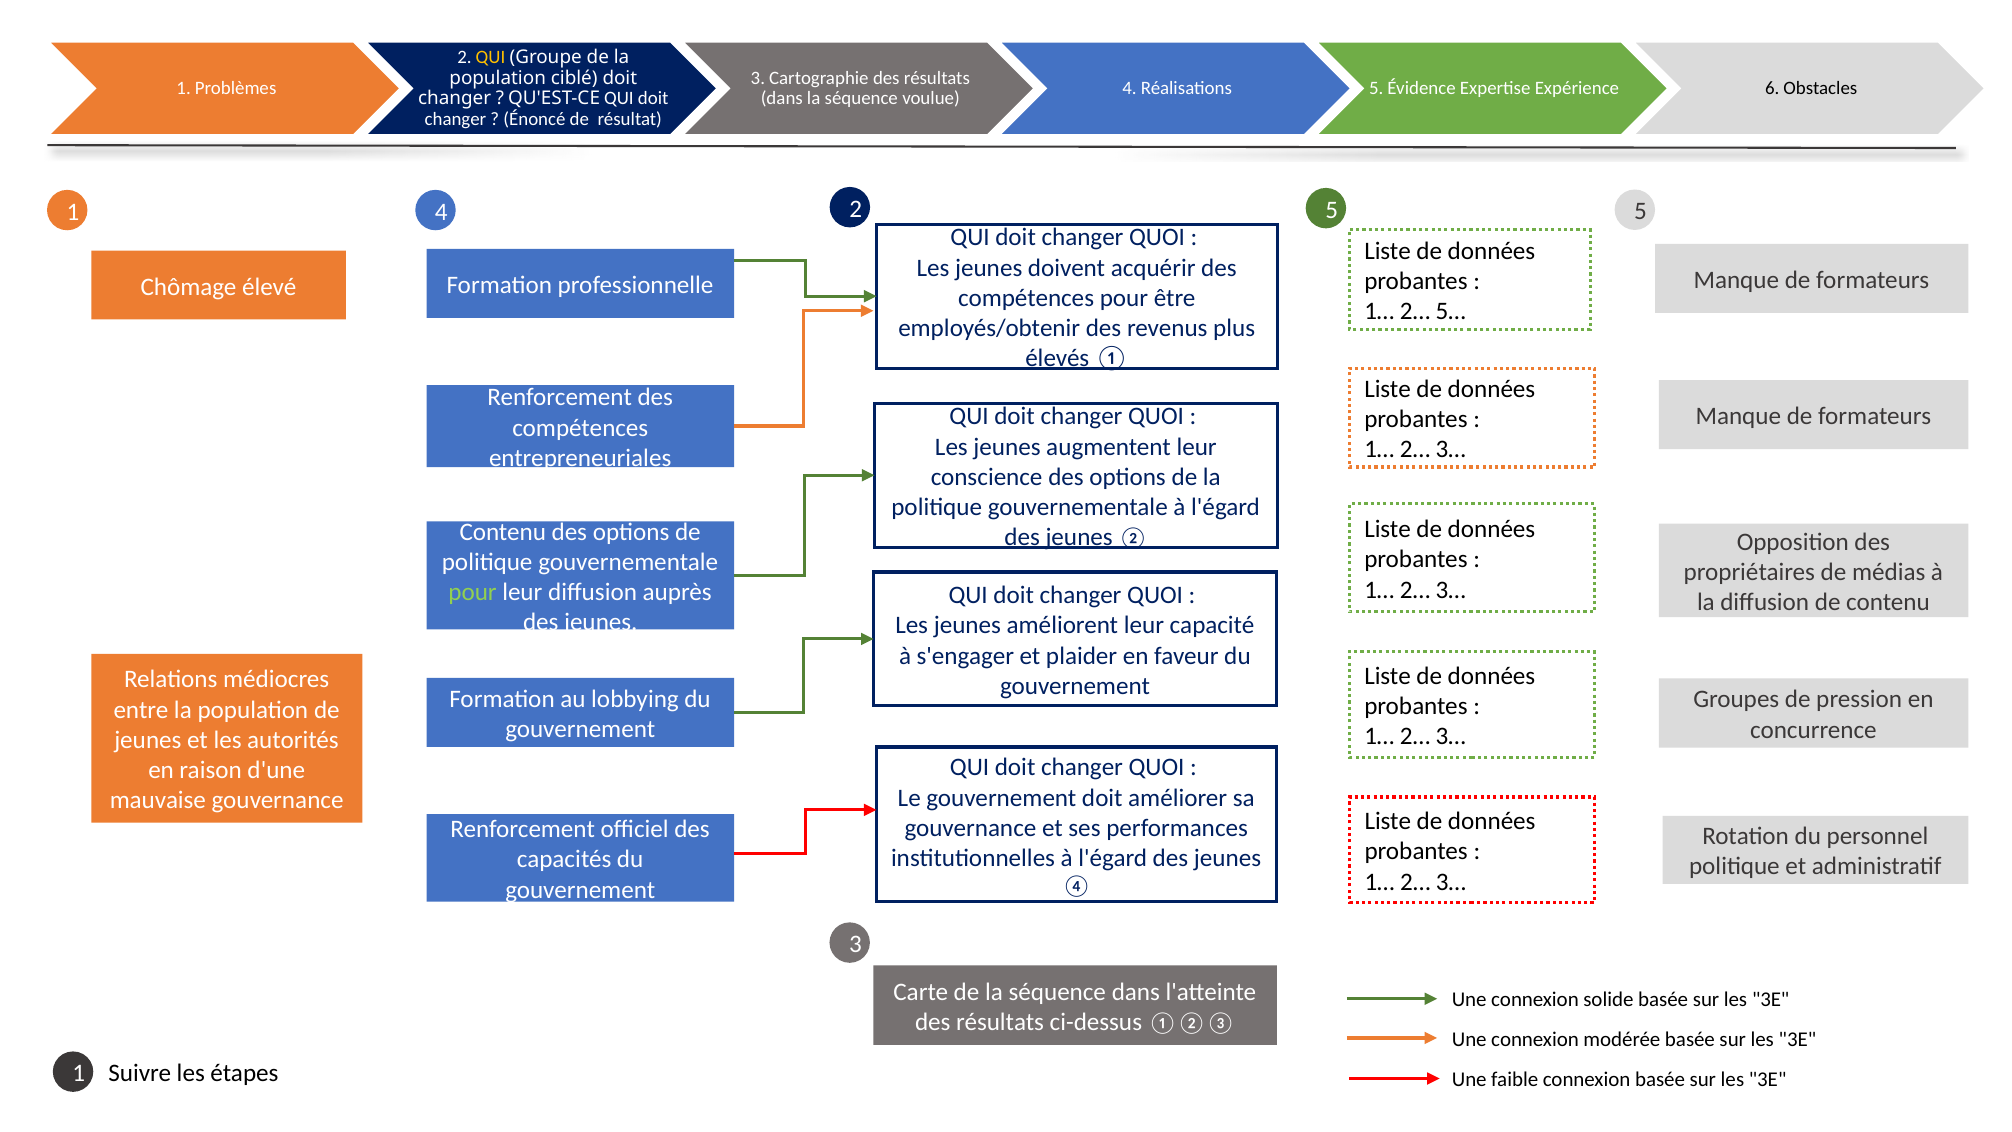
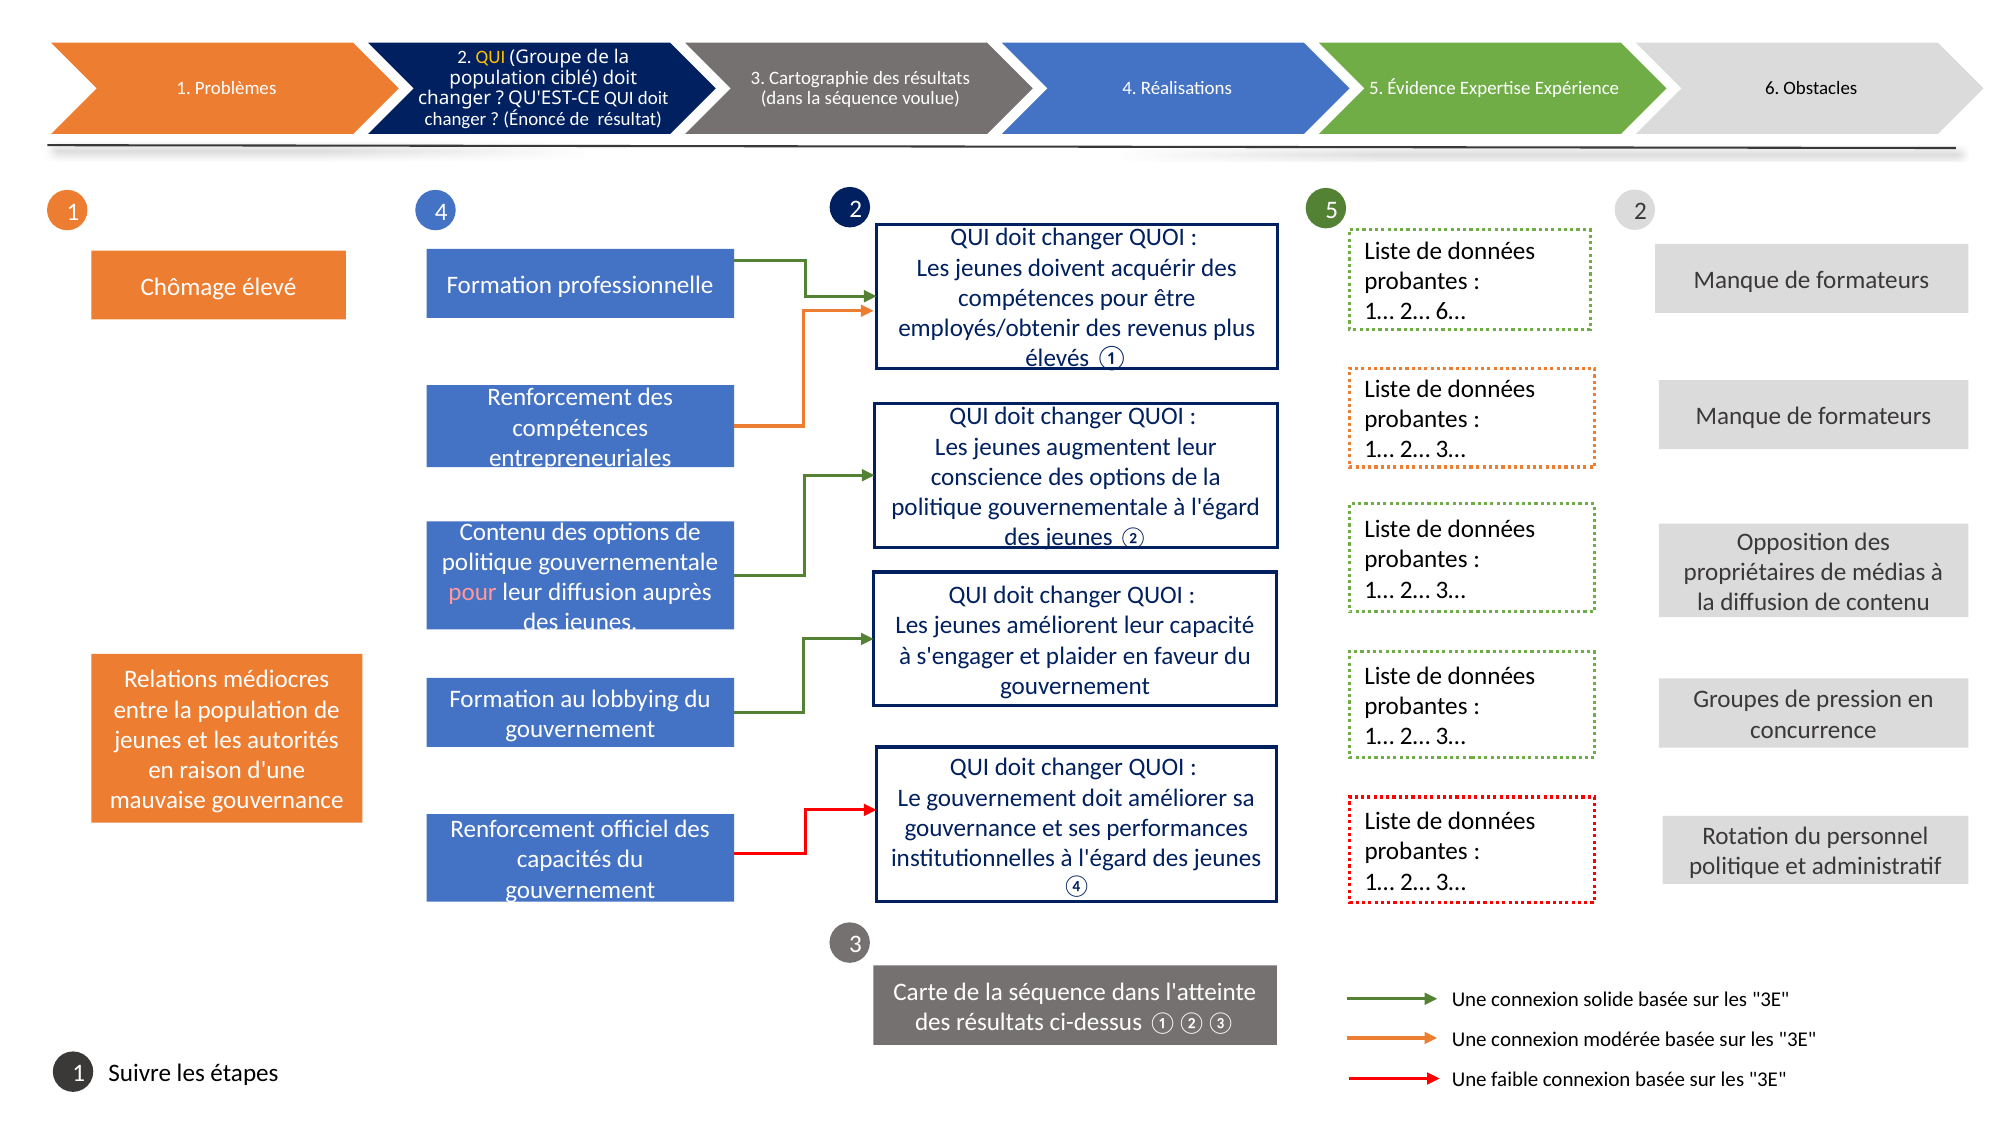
5 5: 5 -> 2
5…: 5… -> 6…
pour at (473, 592) colour: light green -> pink
